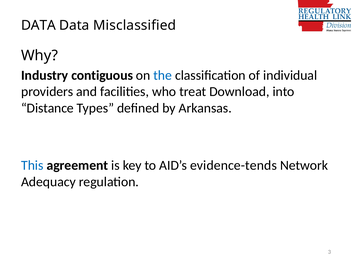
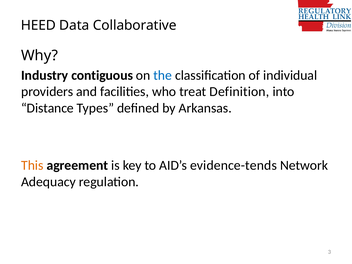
DATA at (38, 25): DATA -> HEED
Misclassified: Misclassified -> Collaborative
Download: Download -> Definition
This colour: blue -> orange
